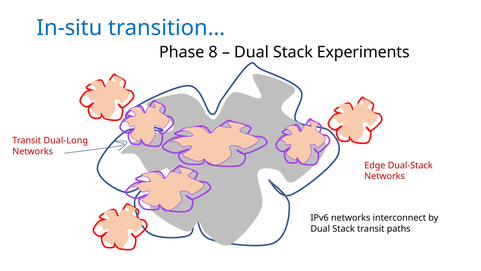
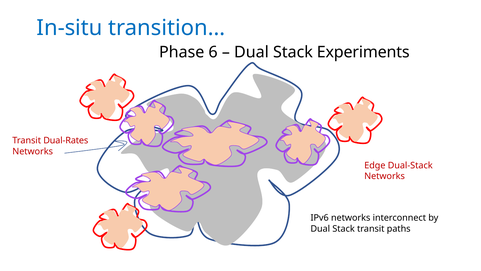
8: 8 -> 6
Dual-Long: Dual-Long -> Dual-Rates
